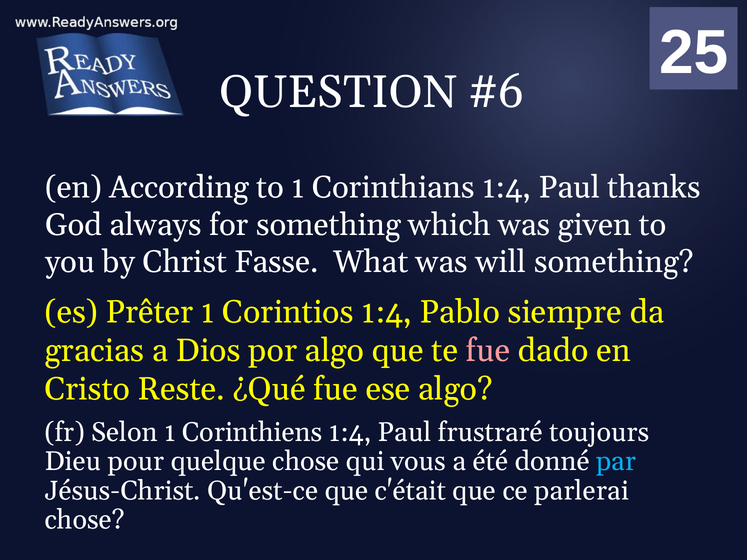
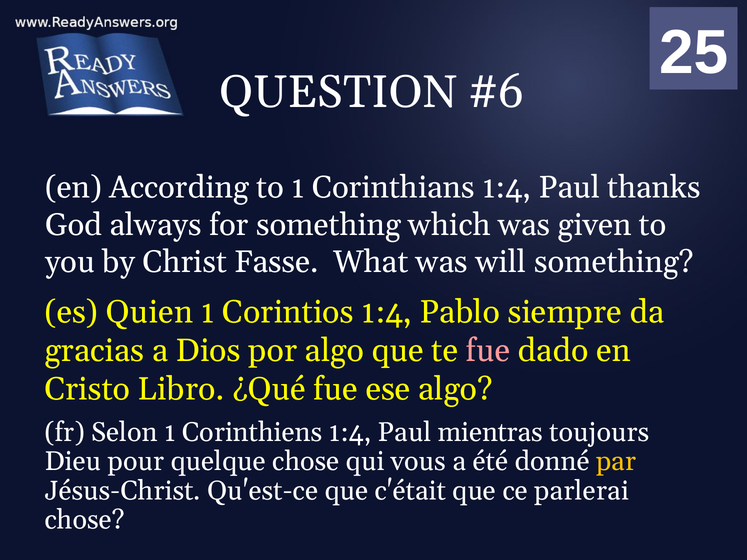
Prêter: Prêter -> Quien
Reste: Reste -> Libro
frustraré: frustraré -> mientras
par colour: light blue -> yellow
